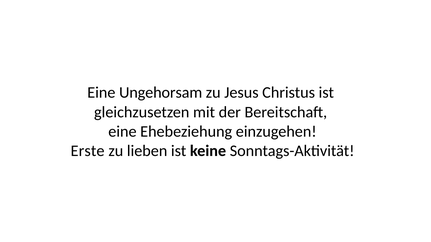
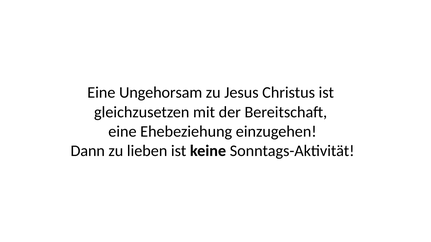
Erste: Erste -> Dann
